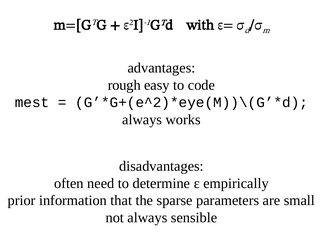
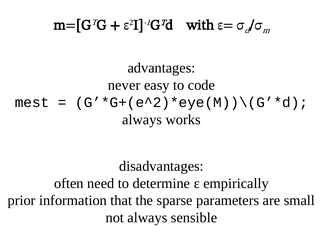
rough: rough -> never
